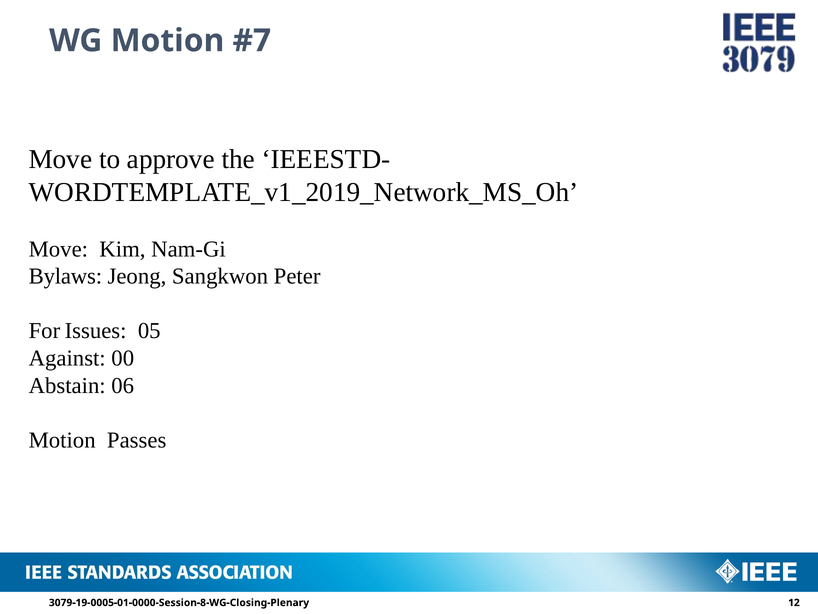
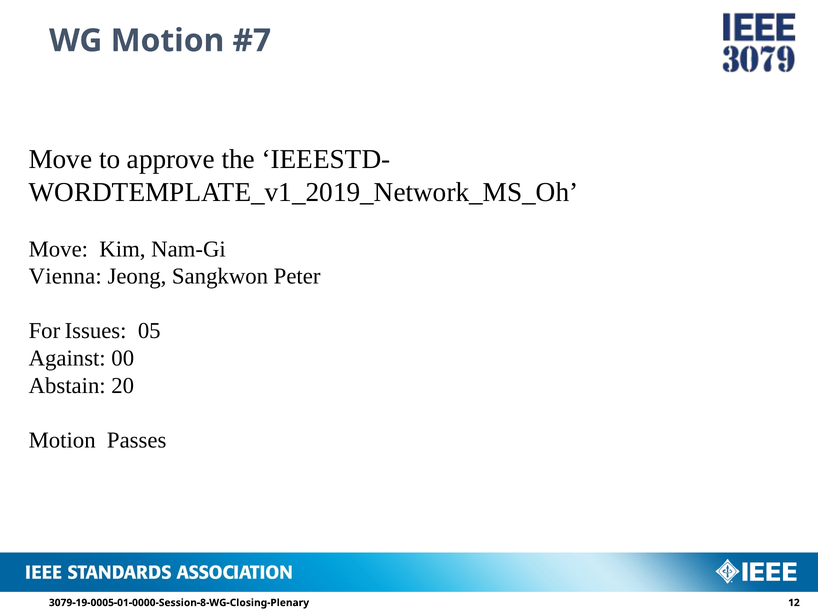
Bylaws: Bylaws -> Vienna
06: 06 -> 20
